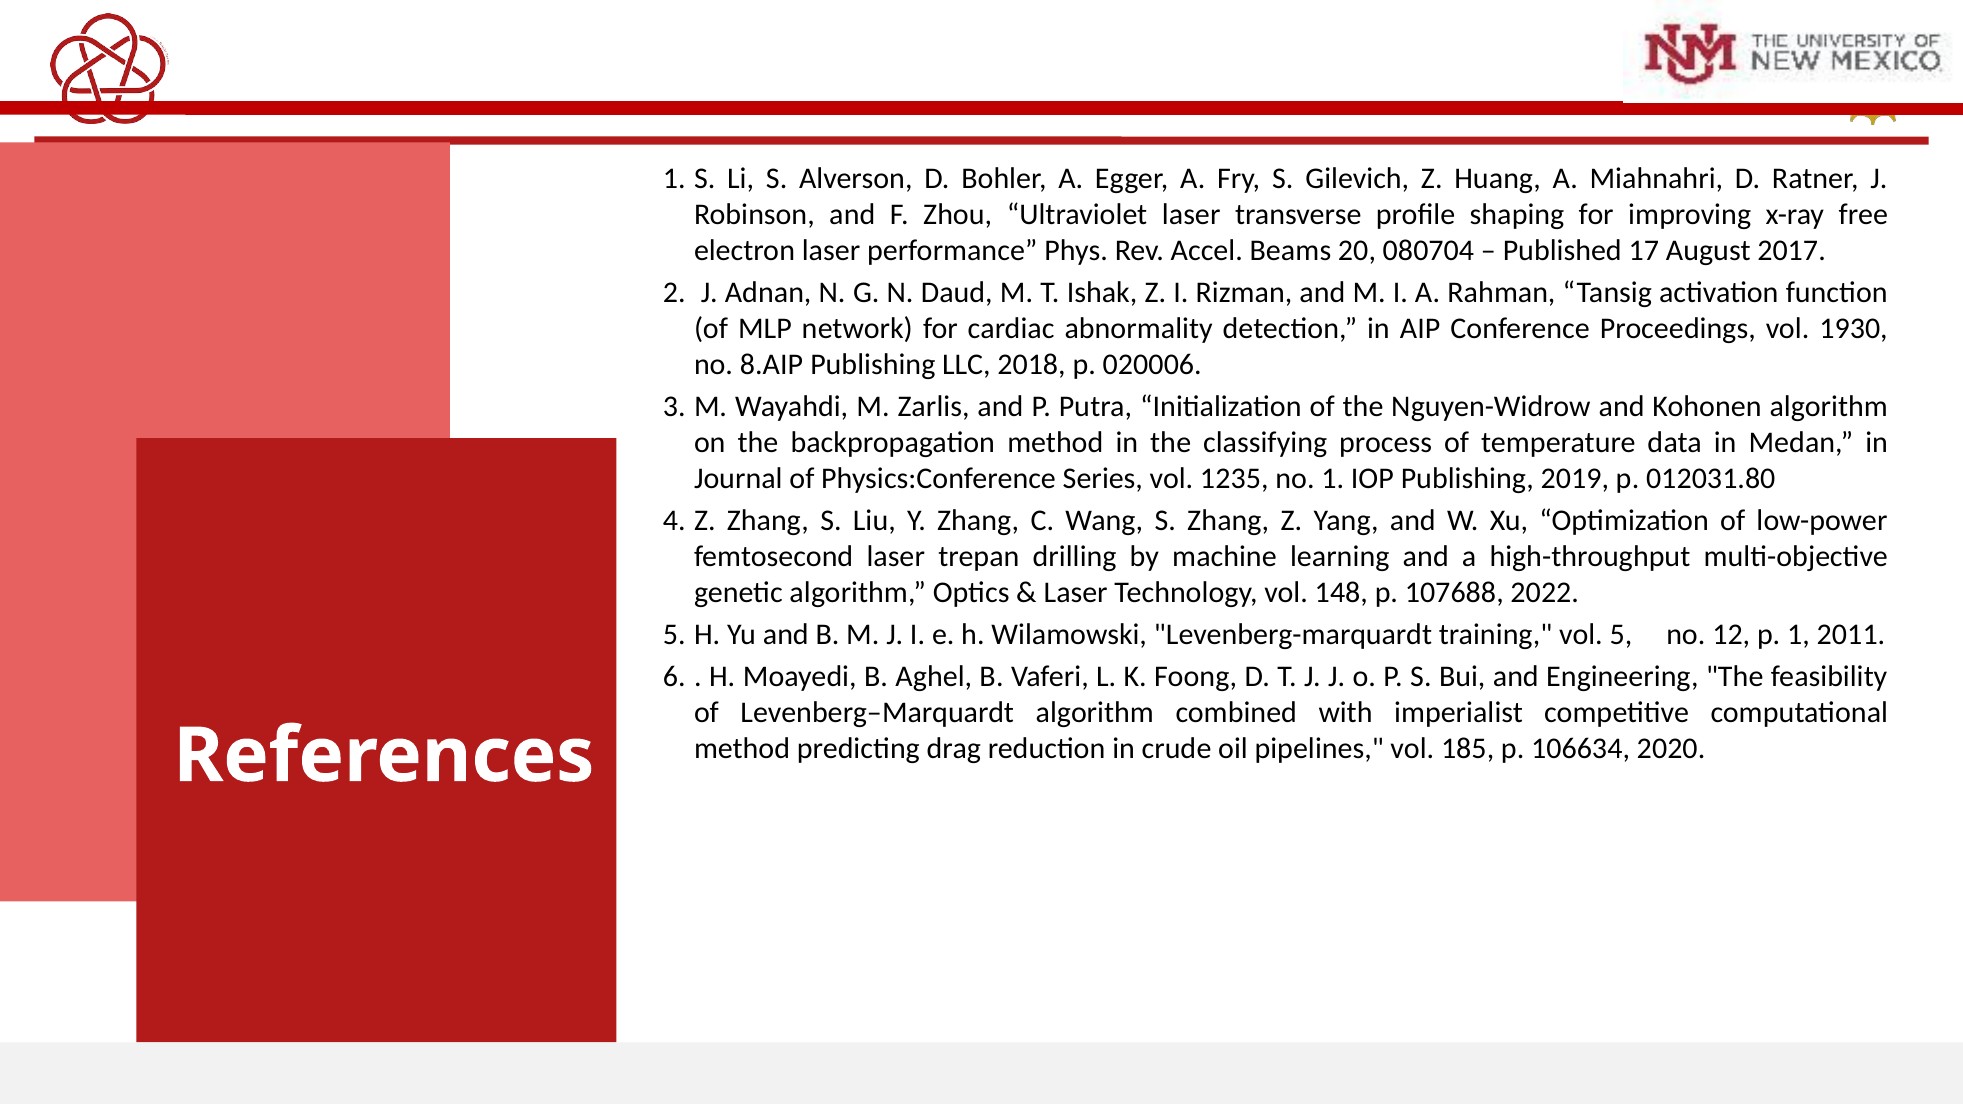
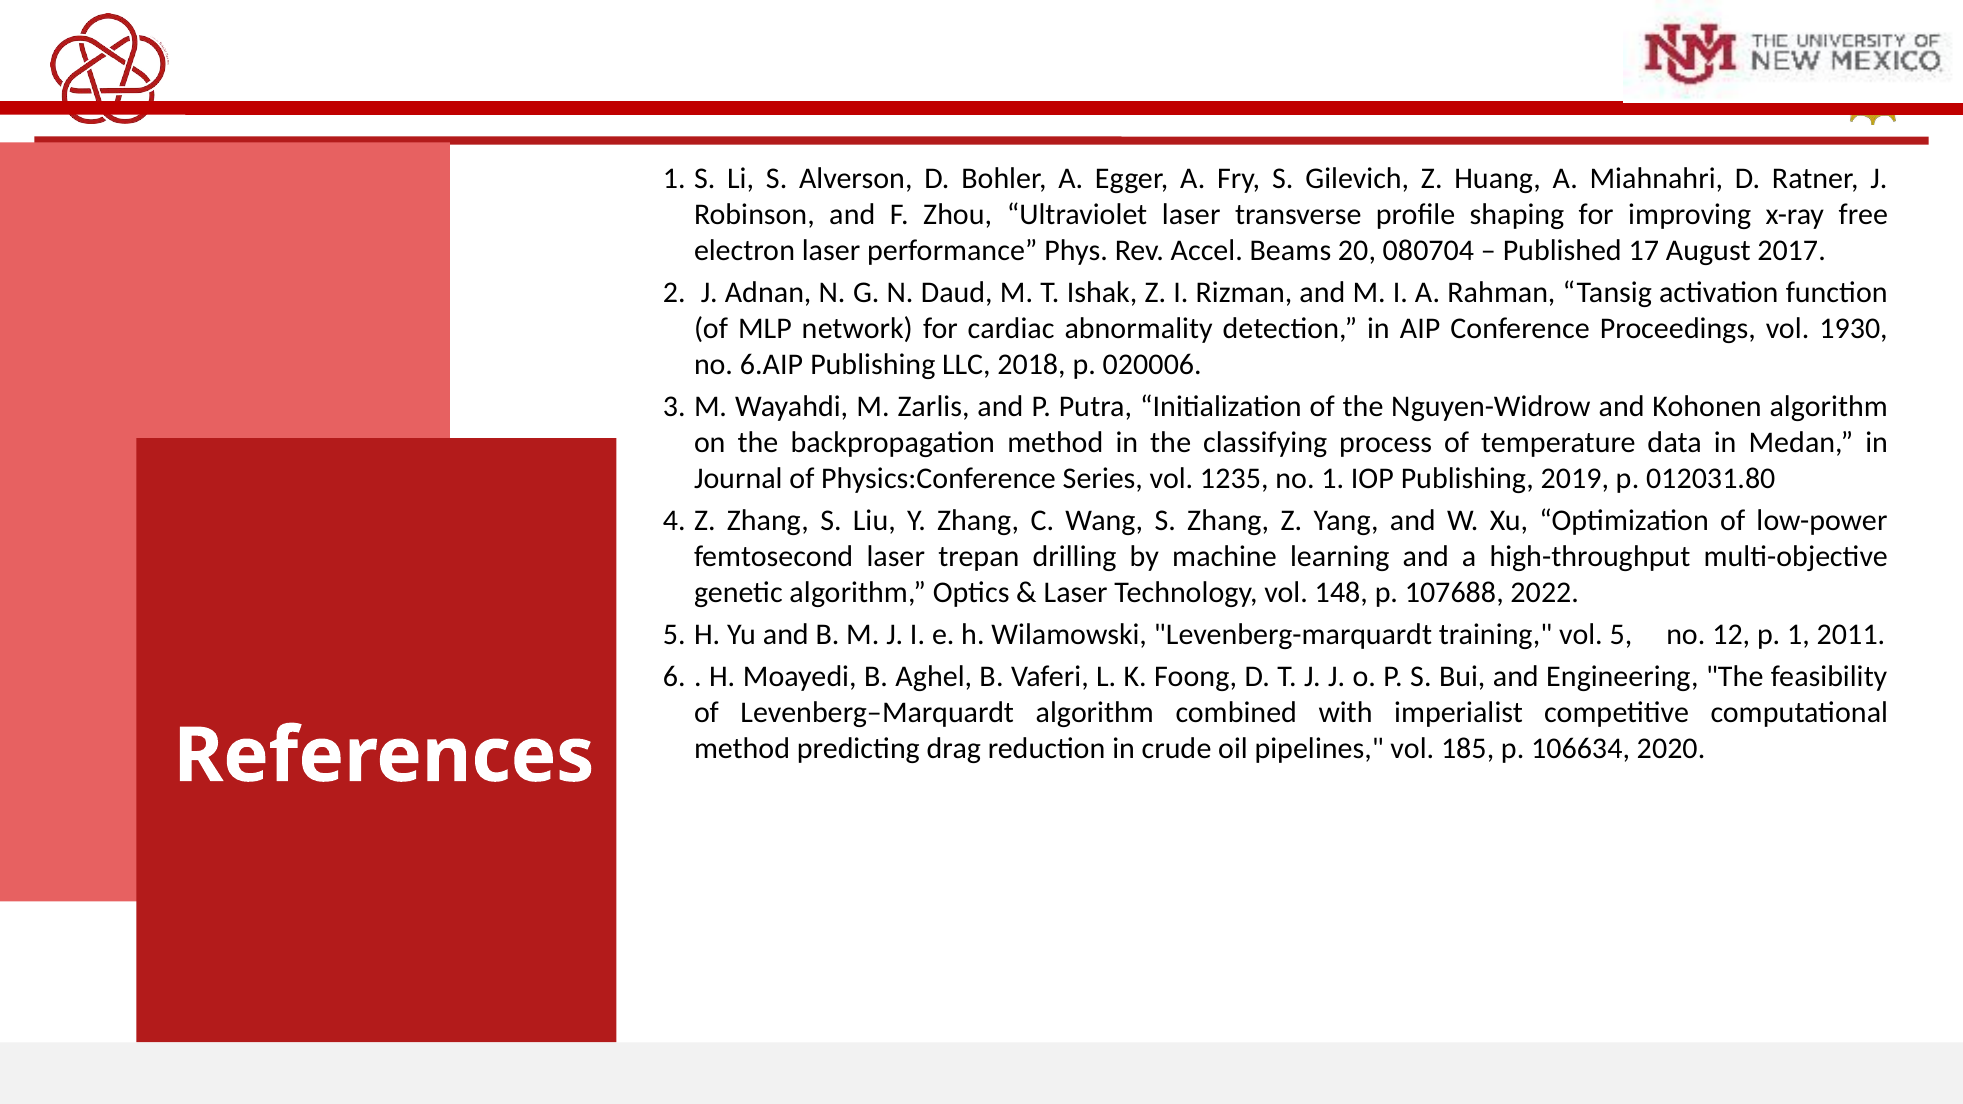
8.AIP: 8.AIP -> 6.AIP
